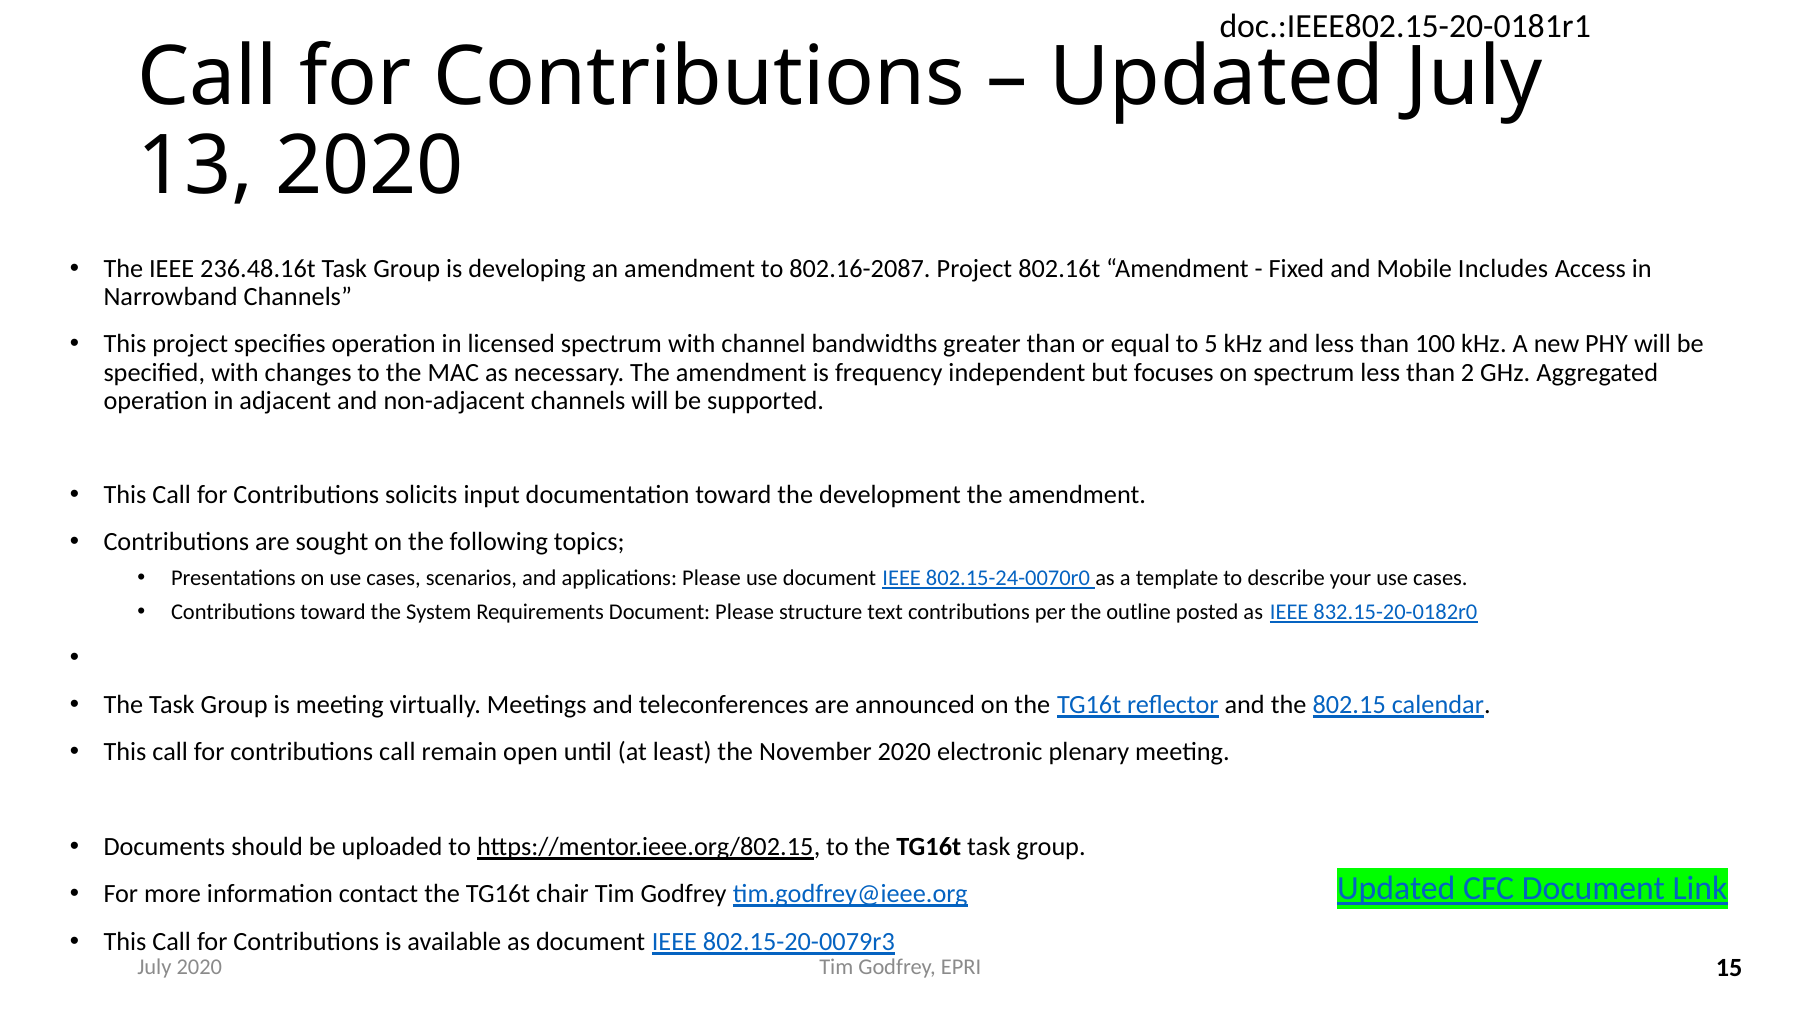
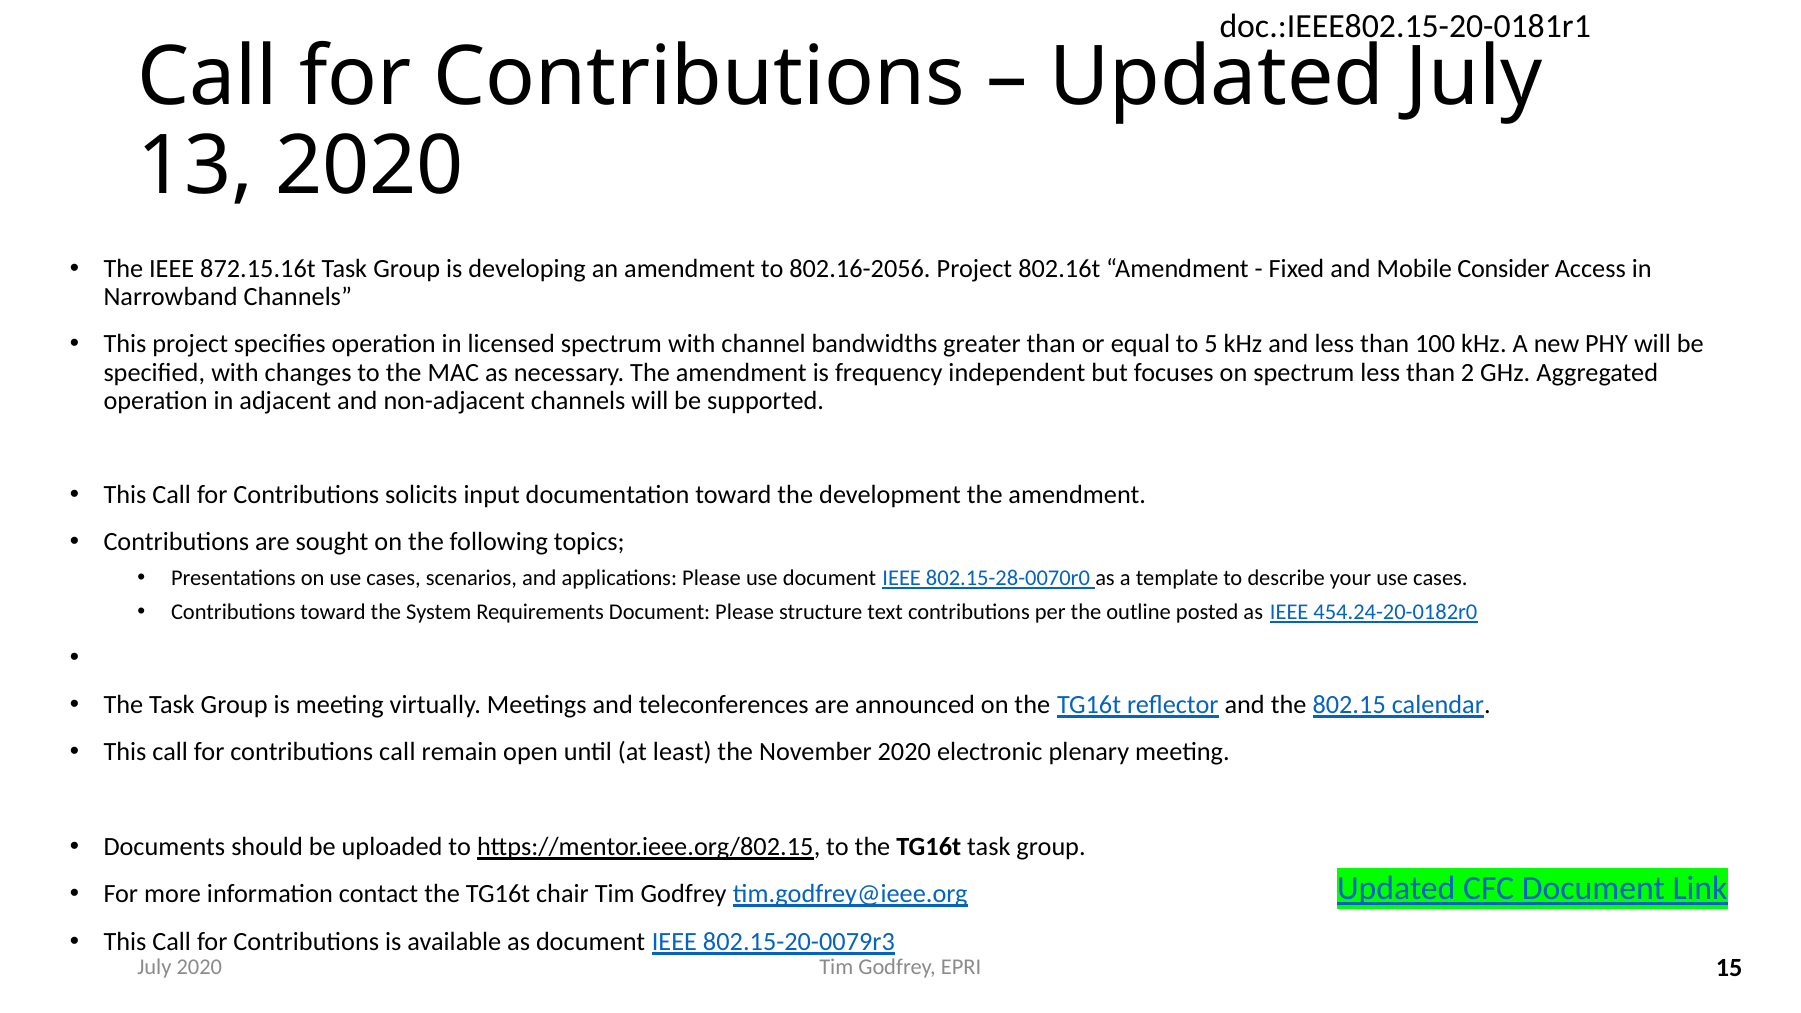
236.48.16t: 236.48.16t -> 872.15.16t
802.16-2087: 802.16-2087 -> 802.16-2056
Includes: Includes -> Consider
802.15-24-0070r0: 802.15-24-0070r0 -> 802.15-28-0070r0
832.15-20-0182r0: 832.15-20-0182r0 -> 454.24-20-0182r0
